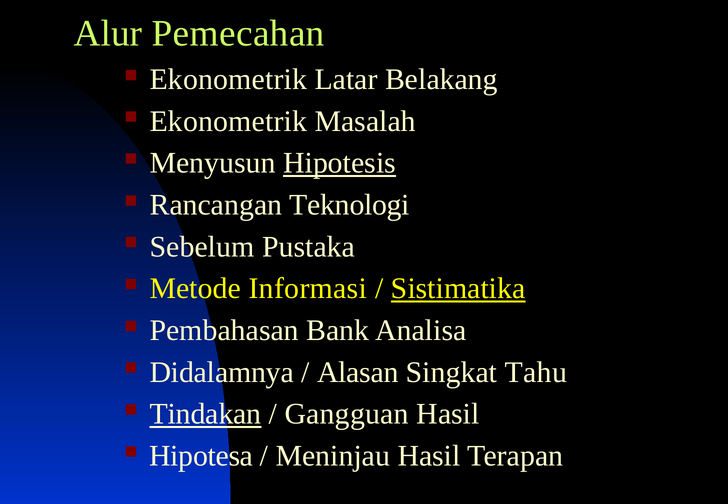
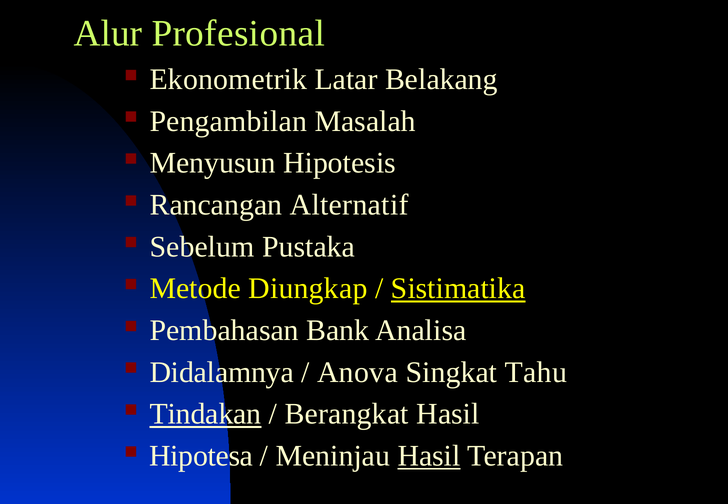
Pemecahan: Pemecahan -> Profesional
Ekonometrik at (228, 121): Ekonometrik -> Pengambilan
Hipotesis underline: present -> none
Teknologi: Teknologi -> Alternatif
Informasi: Informasi -> Diungkap
Alasan: Alasan -> Anova
Gangguan: Gangguan -> Berangkat
Hasil at (429, 456) underline: none -> present
